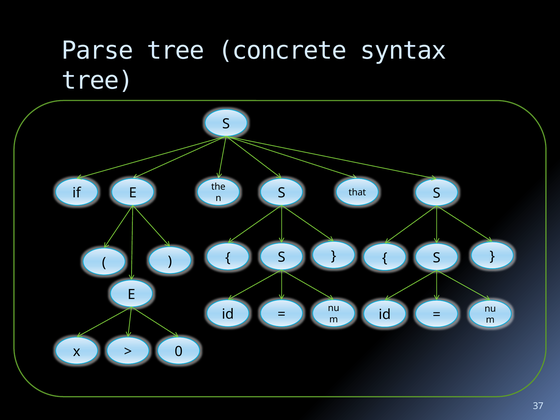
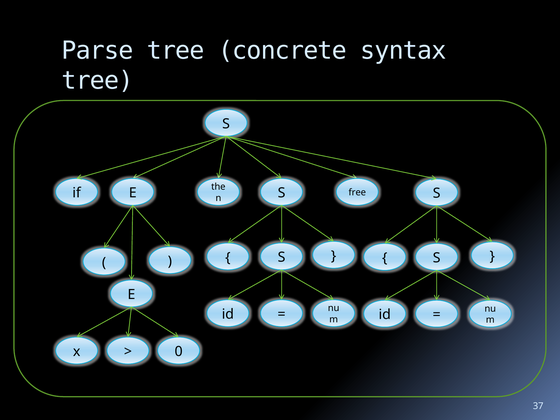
that: that -> free
